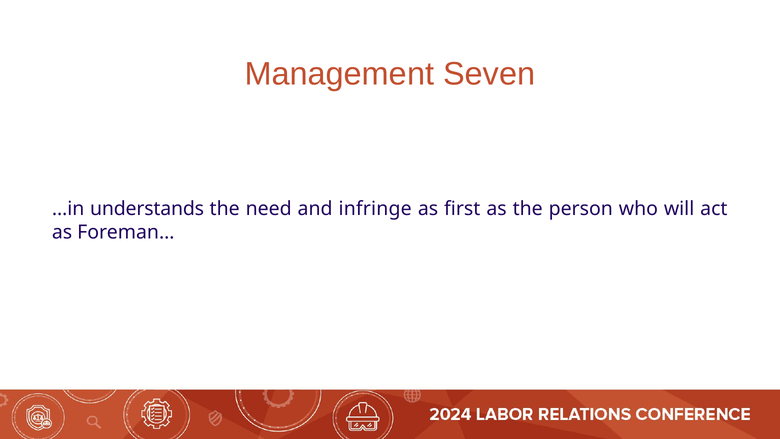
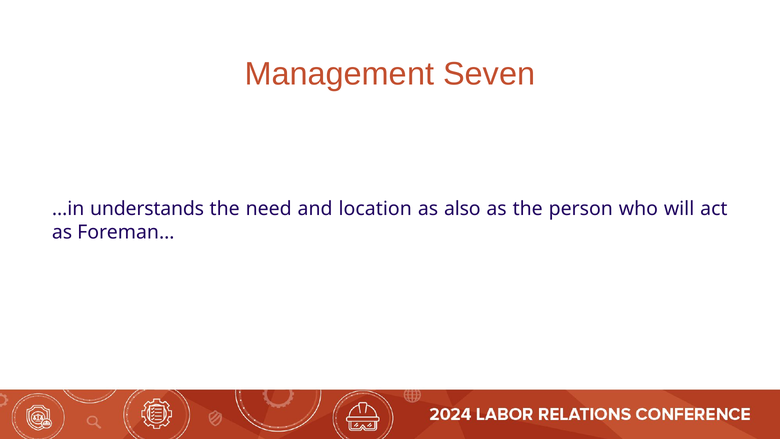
infringe: infringe -> location
first: first -> also
